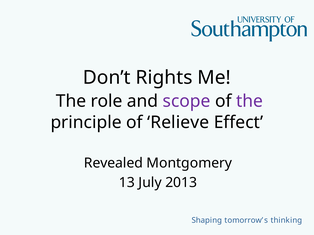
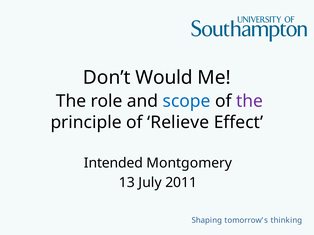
Rights: Rights -> Would
scope colour: purple -> blue
Revealed: Revealed -> Intended
2013: 2013 -> 2011
